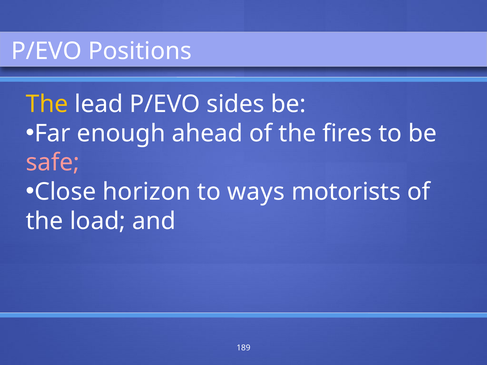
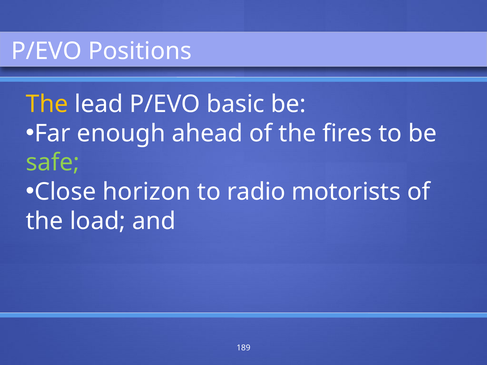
sides: sides -> basic
safe colour: pink -> light green
ways: ways -> radio
